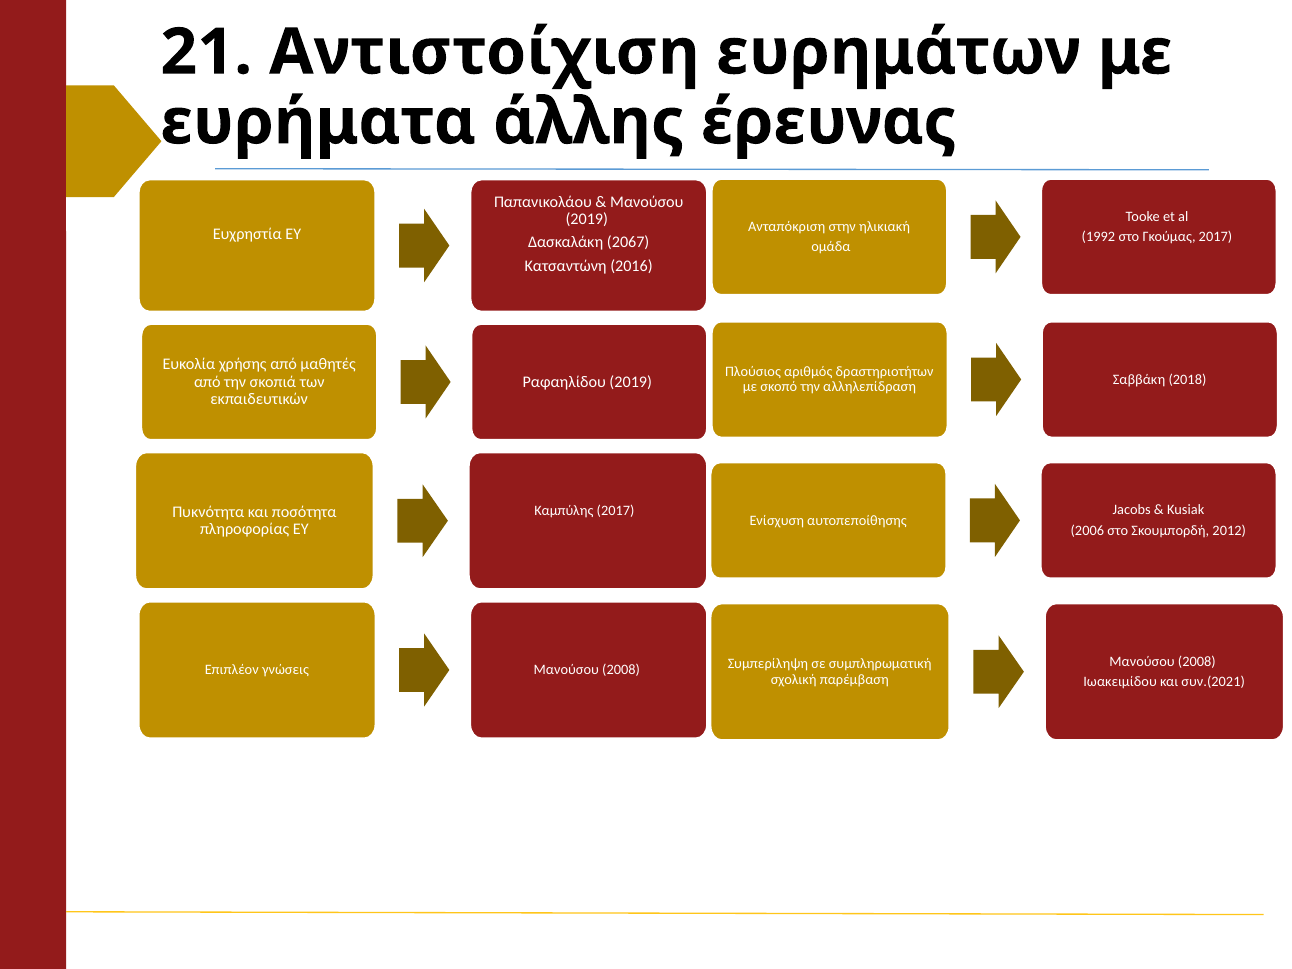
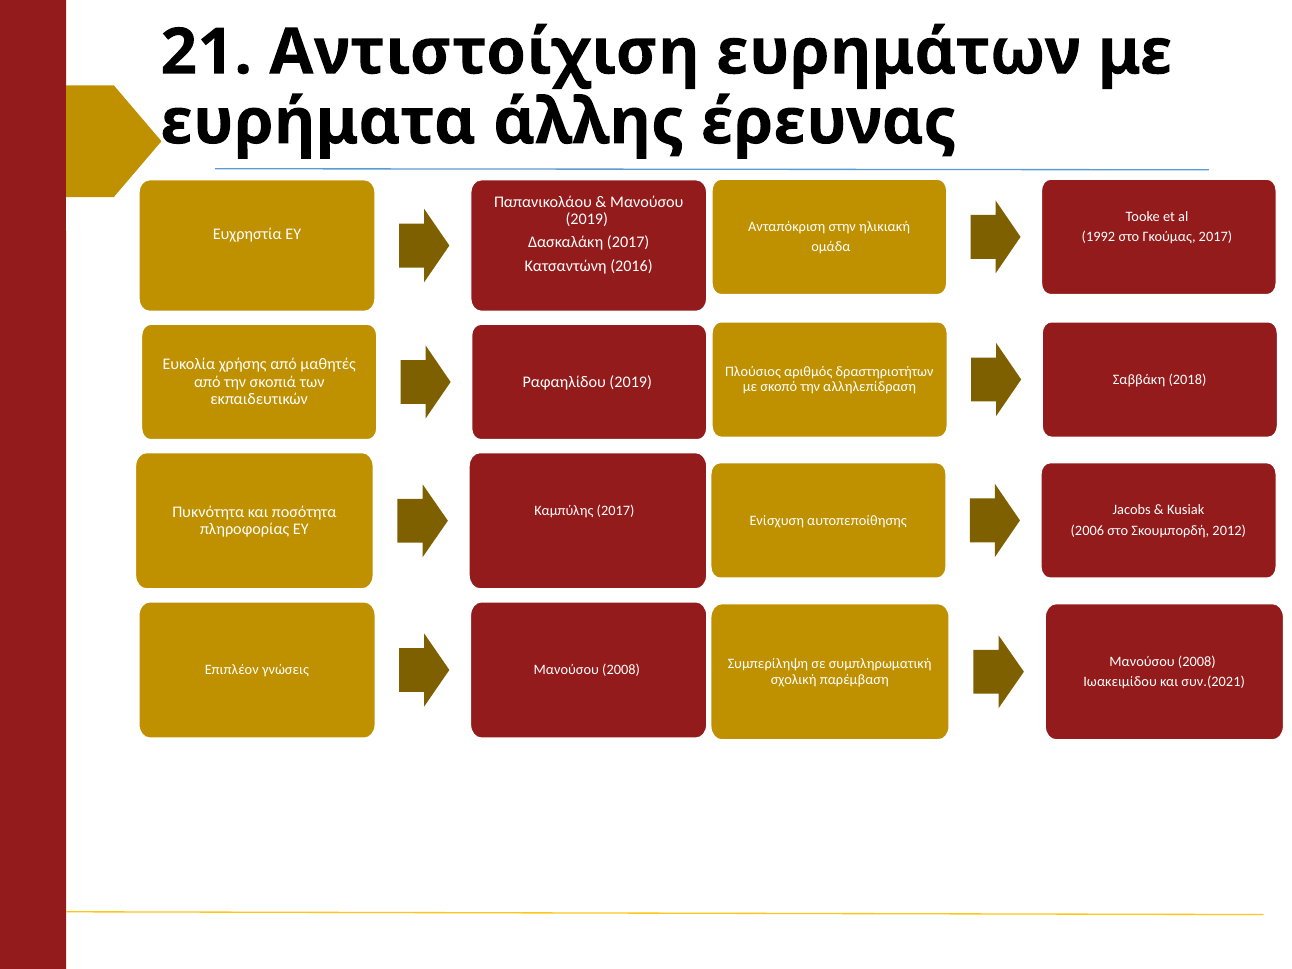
Δασκαλάκη 2067: 2067 -> 2017
